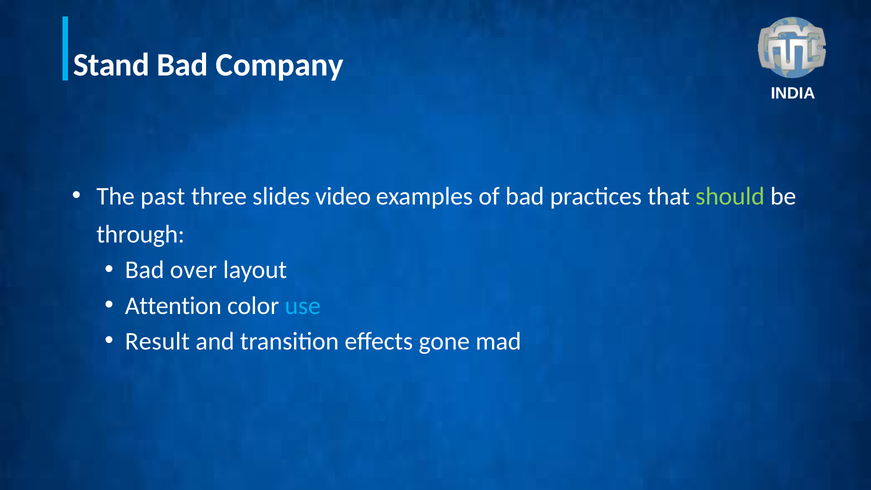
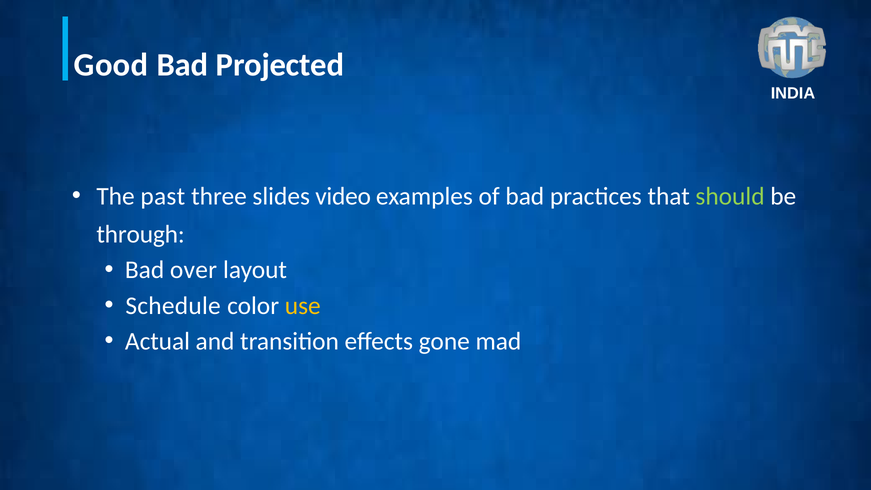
Stand: Stand -> Good
Company: Company -> Projected
Attention: Attention -> Schedule
use colour: light blue -> yellow
Result: Result -> Actual
